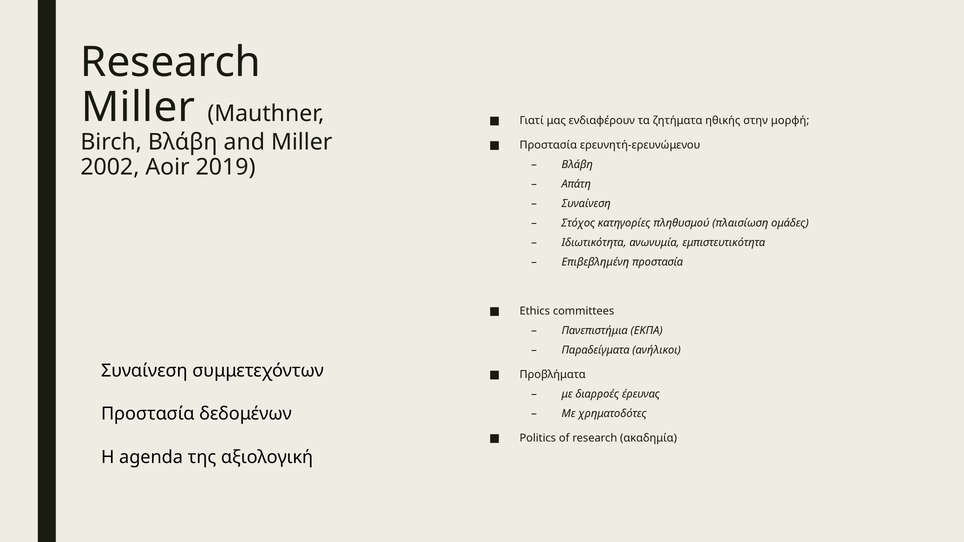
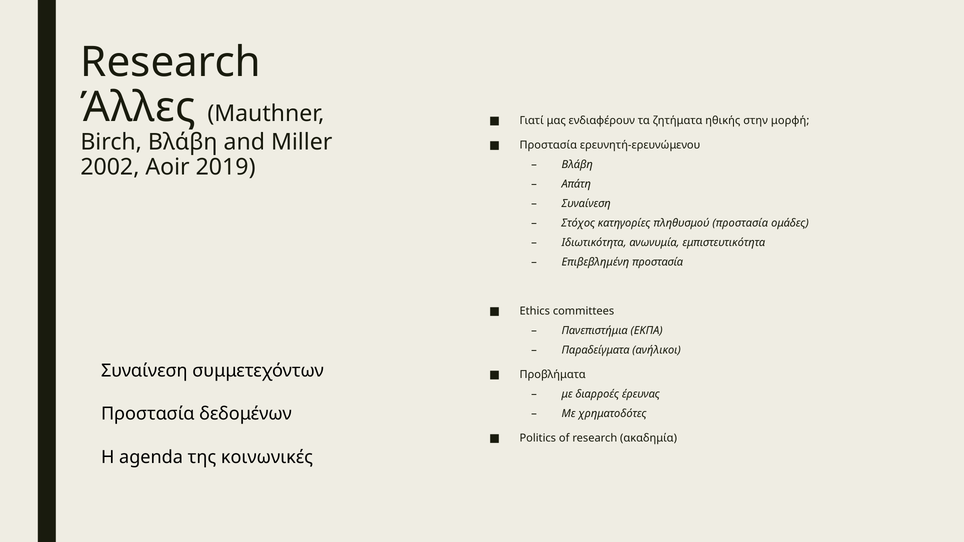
Miller at (138, 107): Miller -> Άλλες
πληθυσμού πλαισίωση: πλαισίωση -> προστασία
αξιολογική: αξιολογική -> κοινωνικές
